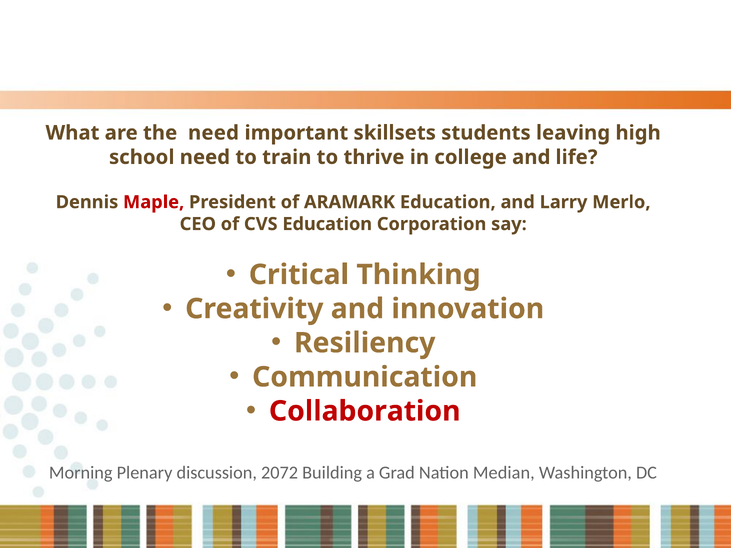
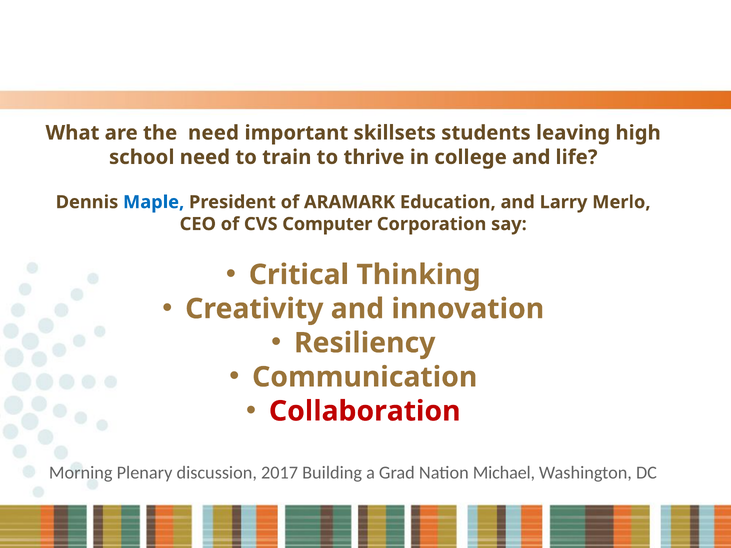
Maple colour: red -> blue
CVS Education: Education -> Computer
2072: 2072 -> 2017
Median: Median -> Michael
